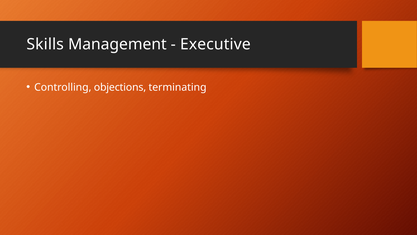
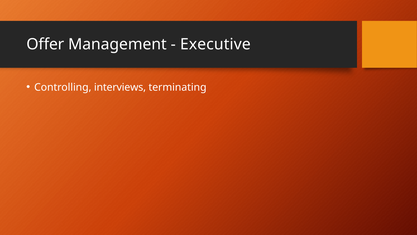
Skills: Skills -> Offer
objections: objections -> interviews
